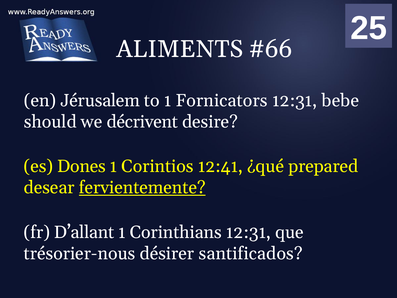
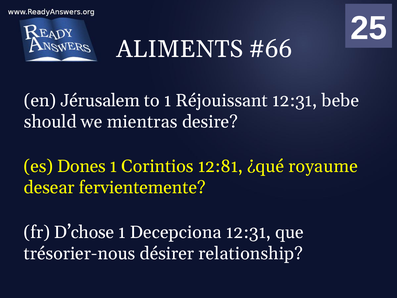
Fornicators: Fornicators -> Réjouissant
décrivent: décrivent -> mientras
12:41: 12:41 -> 12:81
prepared: prepared -> royaume
fervientemente underline: present -> none
D’allant: D’allant -> D’chose
Corinthians: Corinthians -> Decepciona
santificados: santificados -> relationship
